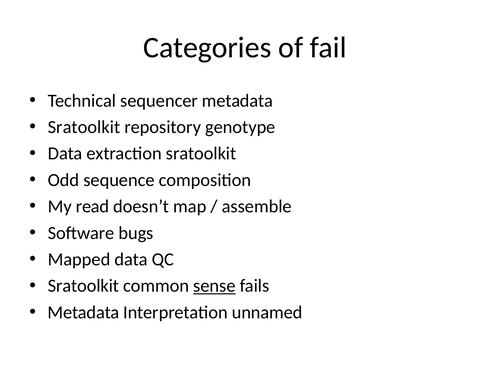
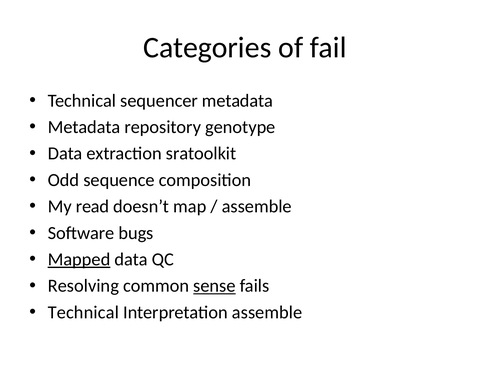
Sratoolkit at (84, 127): Sratoolkit -> Metadata
Mapped underline: none -> present
Sratoolkit at (83, 286): Sratoolkit -> Resolving
Metadata at (83, 312): Metadata -> Technical
Interpretation unnamed: unnamed -> assemble
